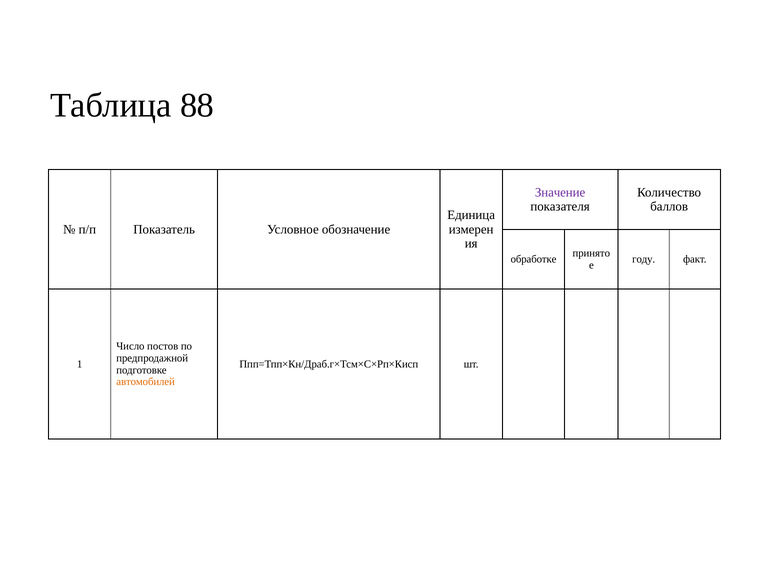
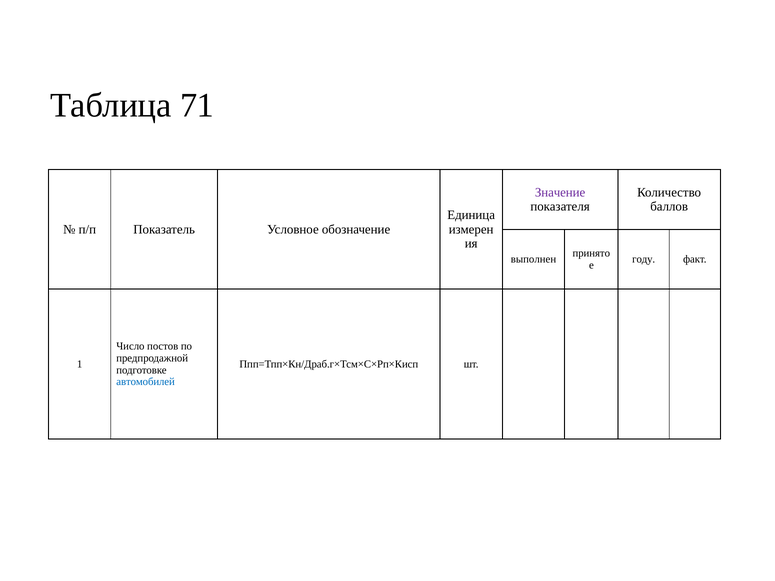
88: 88 -> 71
обработке: обработке -> выполнен
автомобилей colour: orange -> blue
